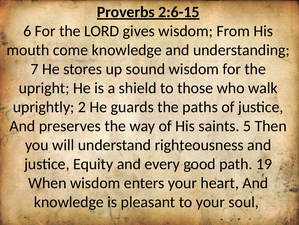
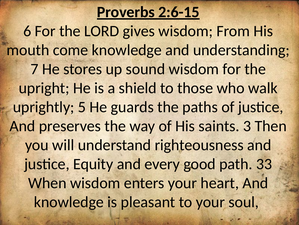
2: 2 -> 5
5: 5 -> 3
19: 19 -> 33
